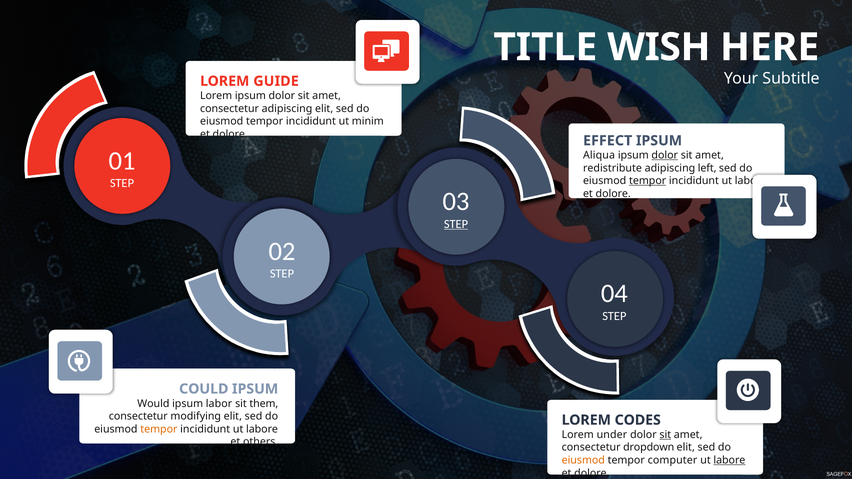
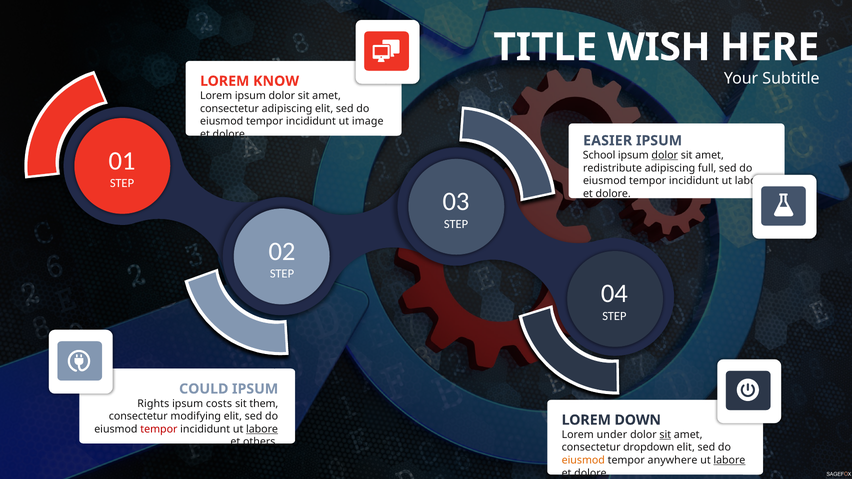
GUIDE: GUIDE -> KNOW
minim: minim -> image
EFFECT: EFFECT -> EASIER
Aliqua: Aliqua -> School
left: left -> full
tempor at (648, 181) underline: present -> none
STEP at (456, 224) underline: present -> none
Would: Would -> Rights
labor: labor -> costs
CODES: CODES -> DOWN
tempor at (159, 429) colour: orange -> red
labore at (262, 429) underline: none -> present
computer: computer -> anywhere
